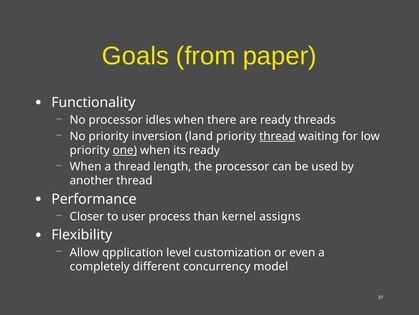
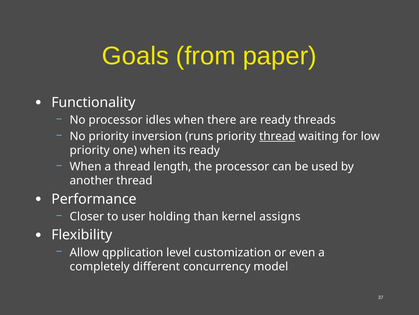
land: land -> runs
one underline: present -> none
process: process -> holding
